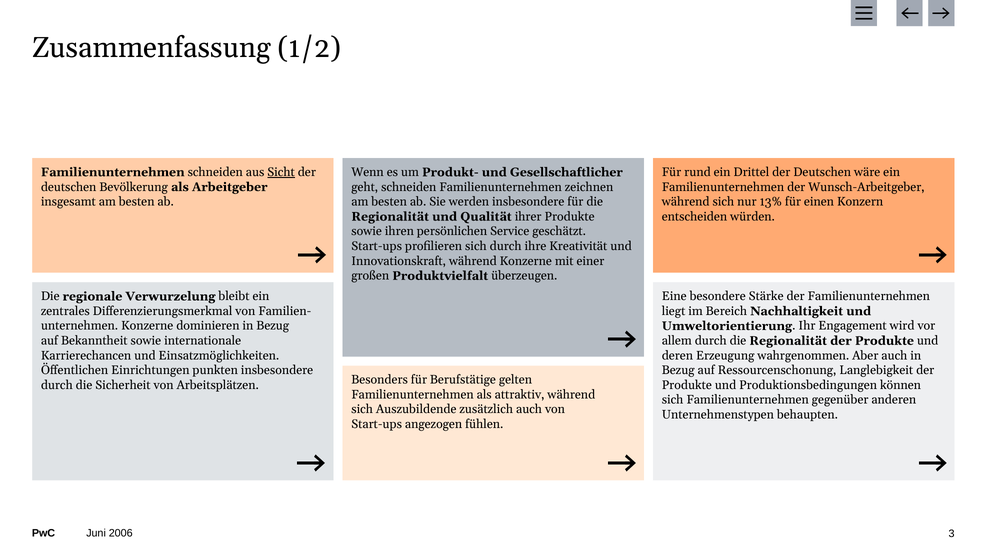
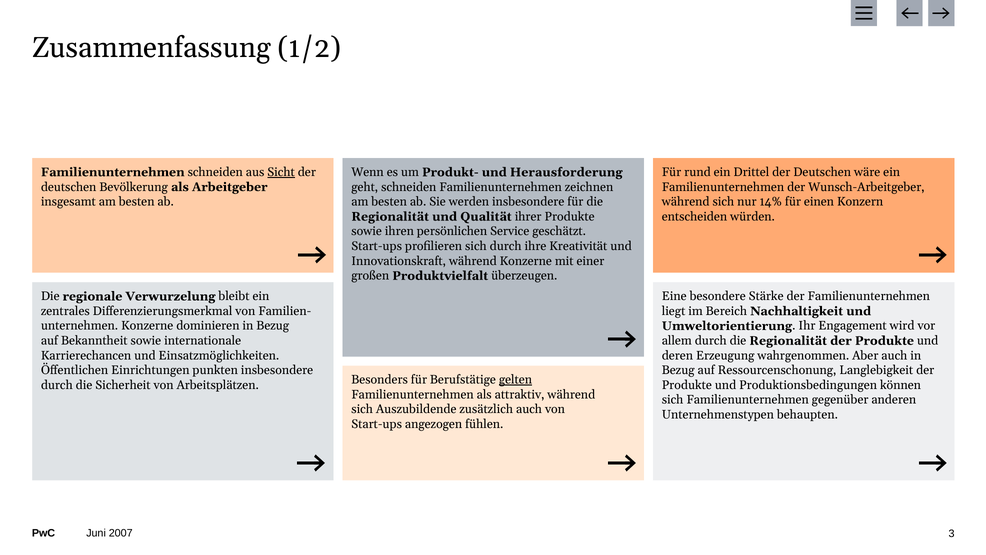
Gesellschaftlicher: Gesellschaftlicher -> Herausforderung
13: 13 -> 14
gelten underline: none -> present
2006: 2006 -> 2007
